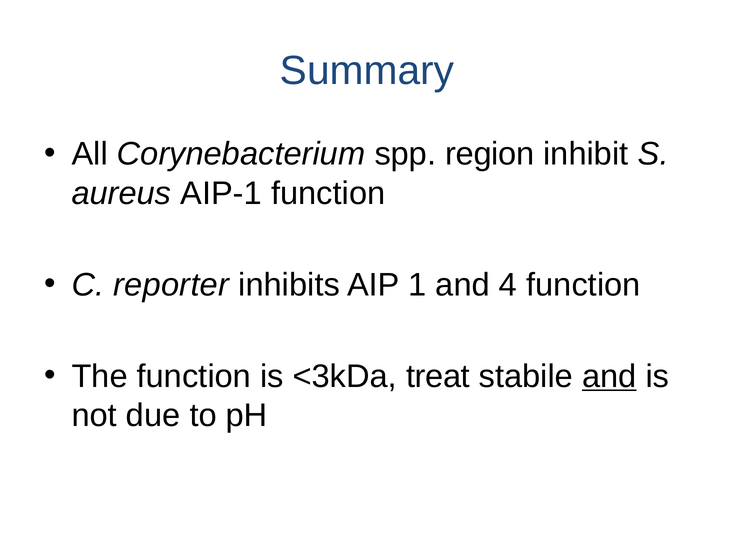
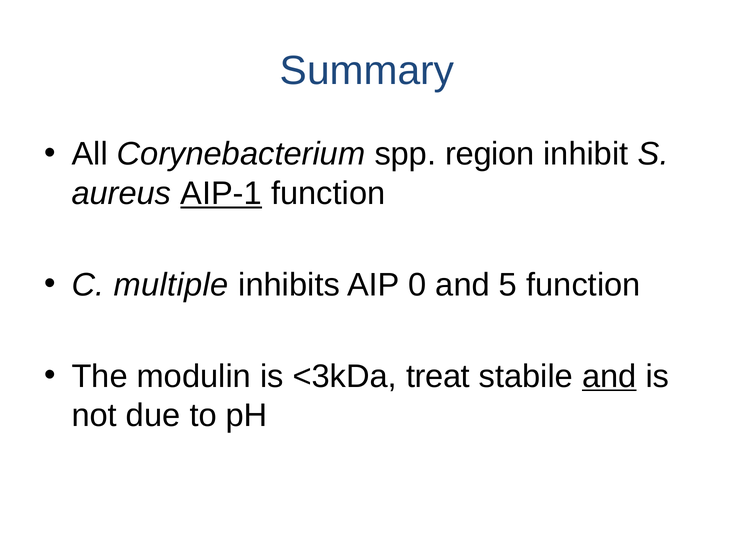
AIP-1 underline: none -> present
reporter: reporter -> multiple
1: 1 -> 0
4: 4 -> 5
The function: function -> modulin
